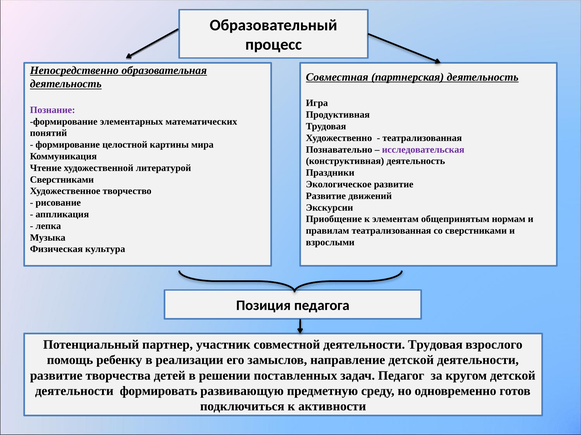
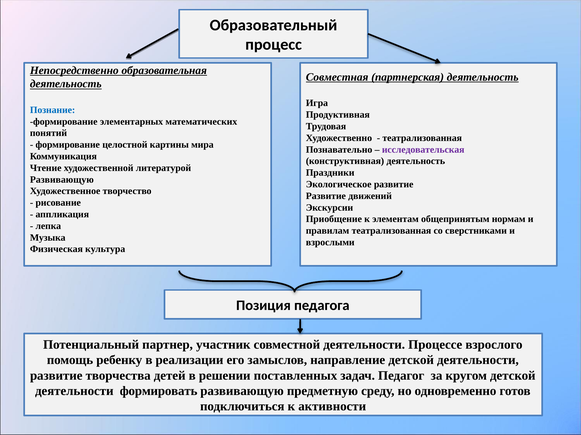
Познание colour: purple -> blue
Сверстниками at (62, 180): Сверстниками -> Развивающую
деятельности Трудовая: Трудовая -> Процессе
